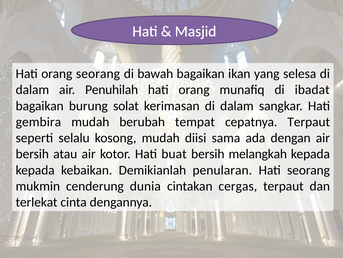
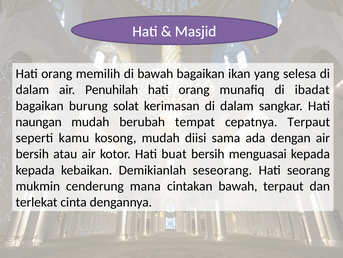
orang seorang: seorang -> memilih
gembira: gembira -> naungan
selalu: selalu -> kamu
melangkah: melangkah -> menguasai
penularan: penularan -> seseorang
dunia: dunia -> mana
cintakan cergas: cergas -> bawah
